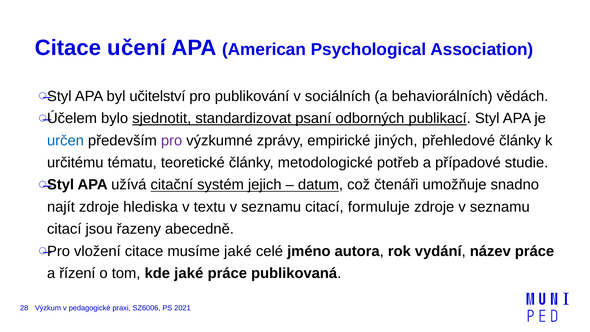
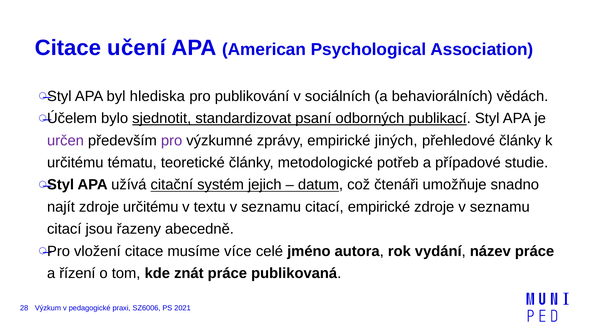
učitelství: učitelství -> hlediska
určen colour: blue -> purple
zdroje hlediska: hlediska -> určitému
citací formuluje: formuluje -> empirické
musíme jaké: jaké -> více
kde jaké: jaké -> znát
